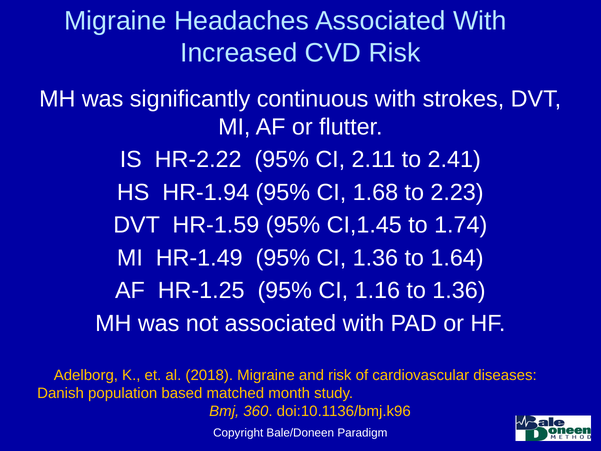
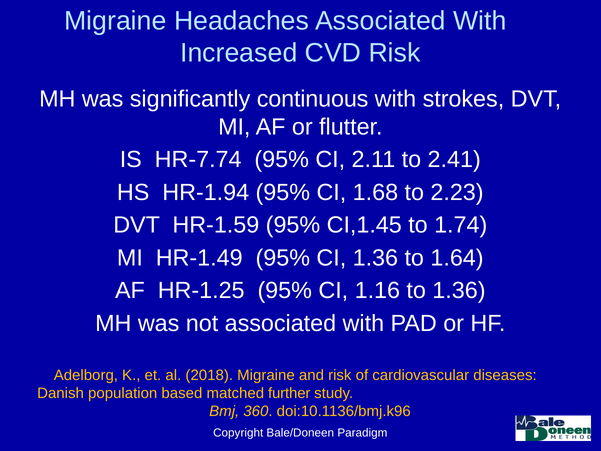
HR-2.22: HR-2.22 -> HR-7.74
month: month -> further
